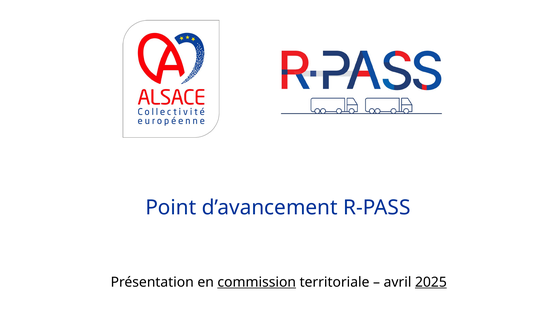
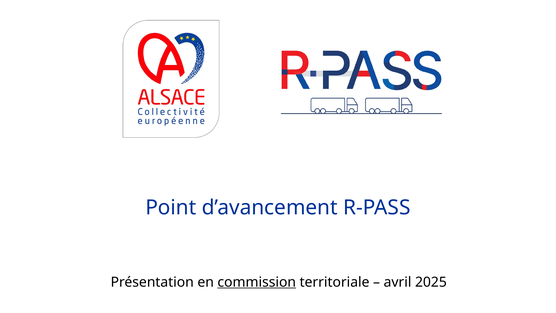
2025 underline: present -> none
